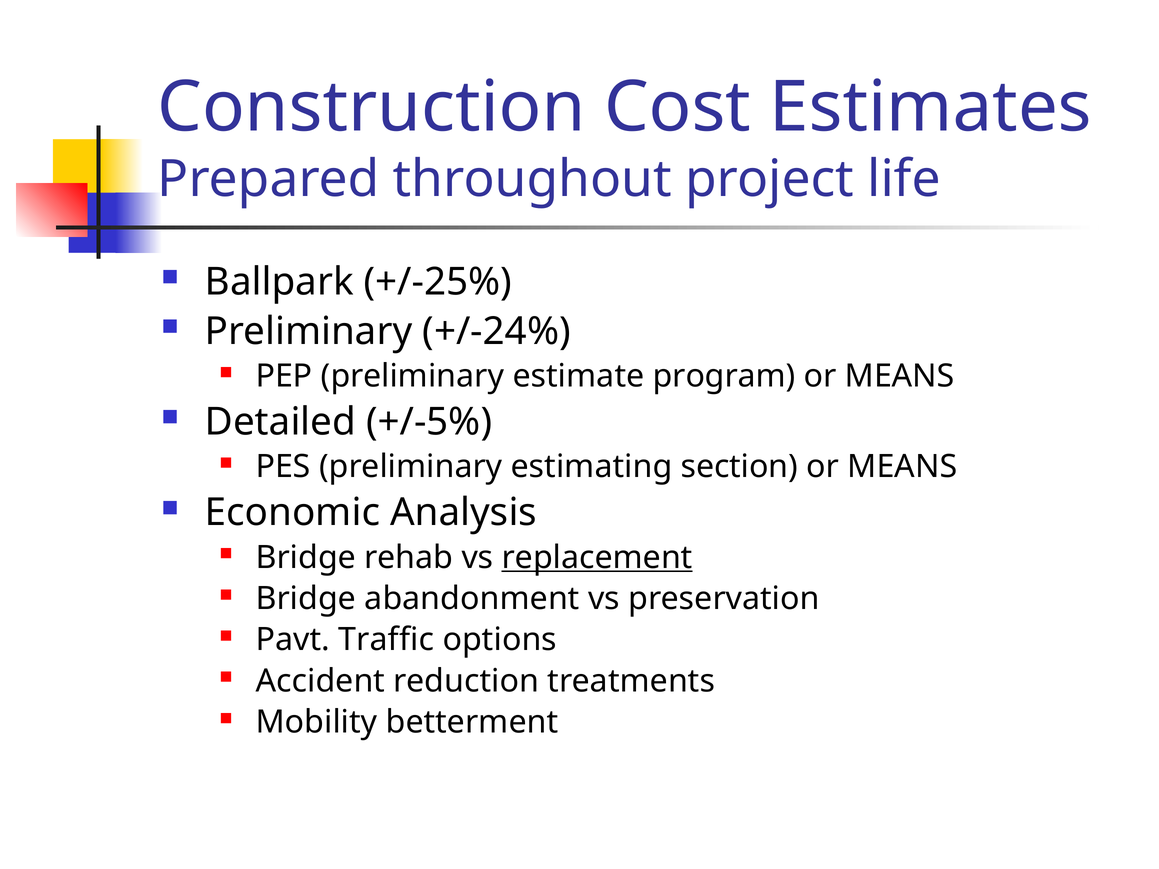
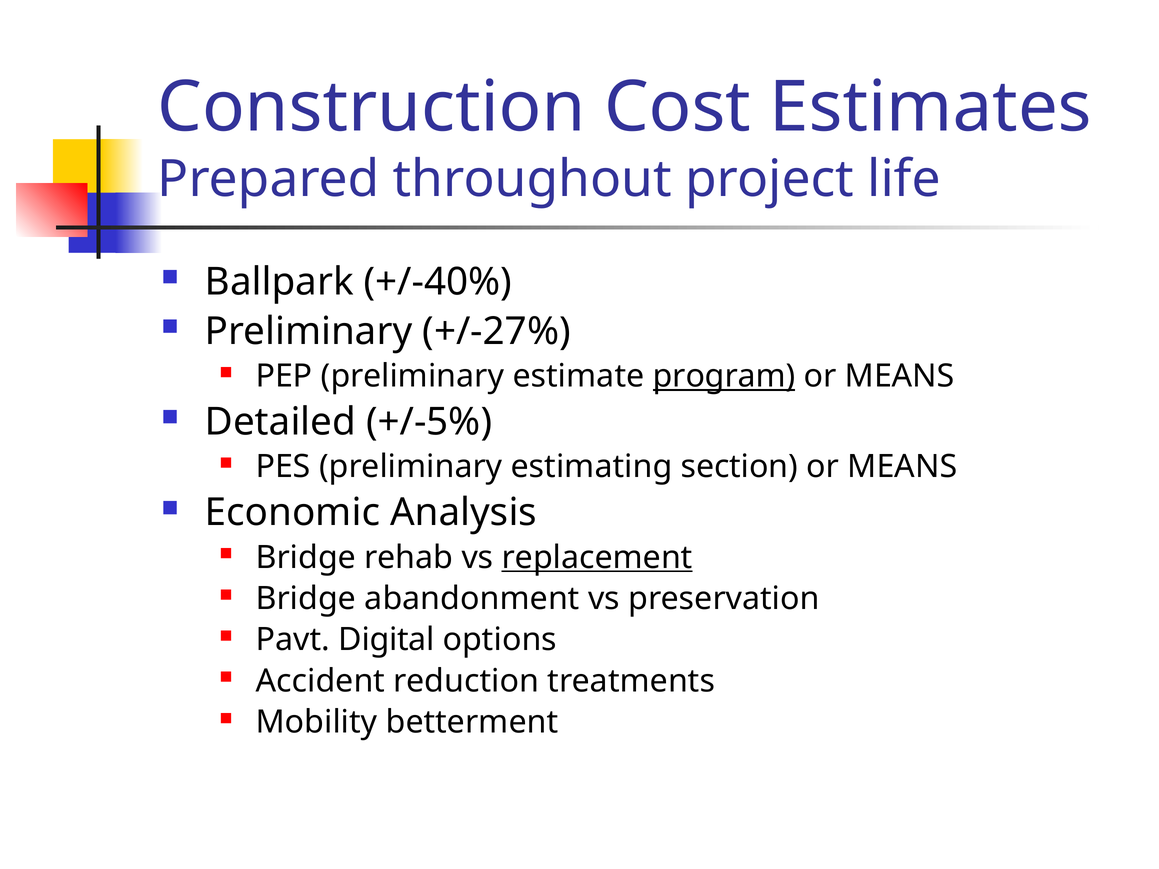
+/-25%: +/-25% -> +/-40%
+/-24%: +/-24% -> +/-27%
program underline: none -> present
Traffic: Traffic -> Digital
